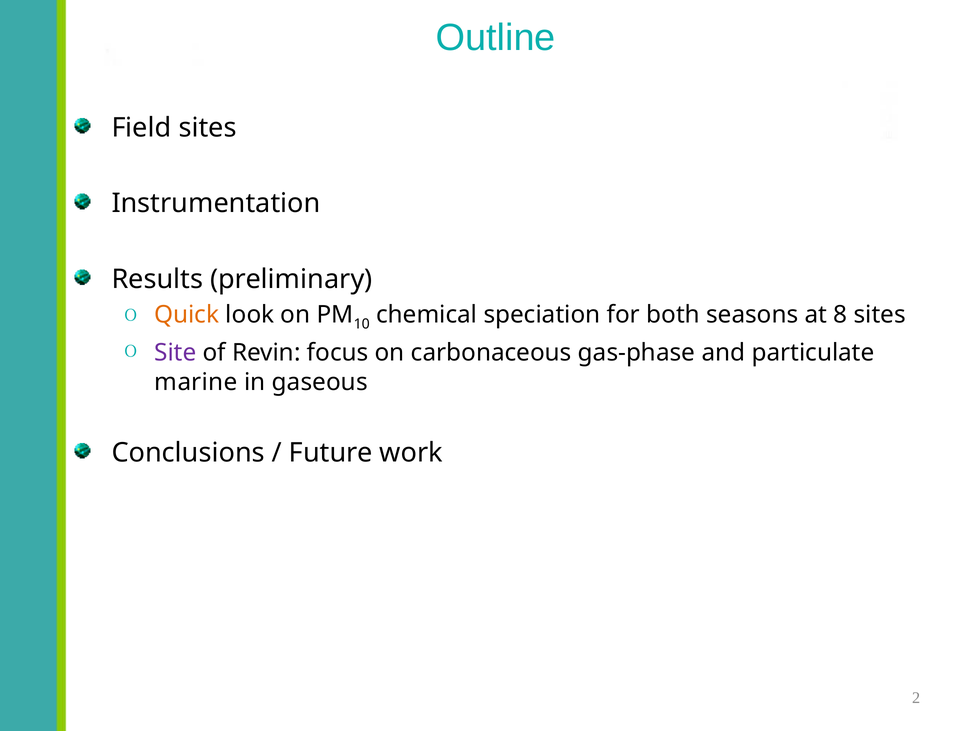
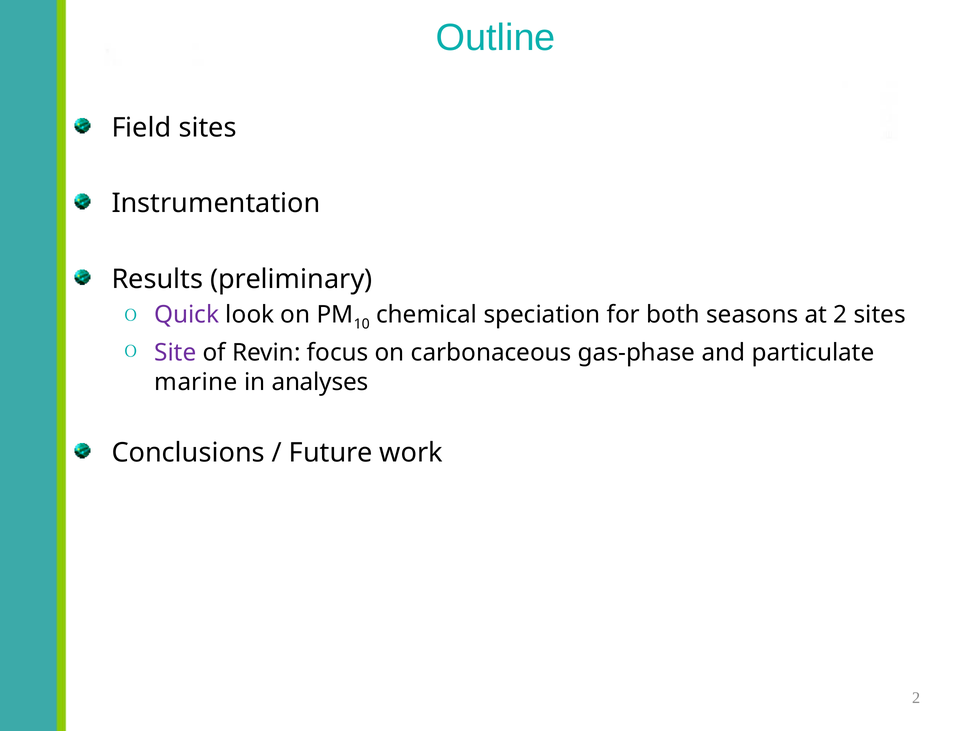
Quick colour: orange -> purple
at 8: 8 -> 2
gaseous: gaseous -> analyses
